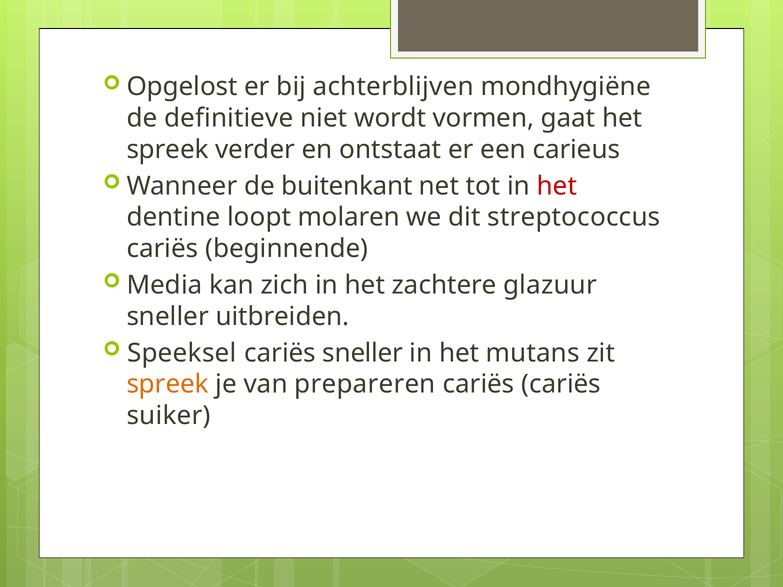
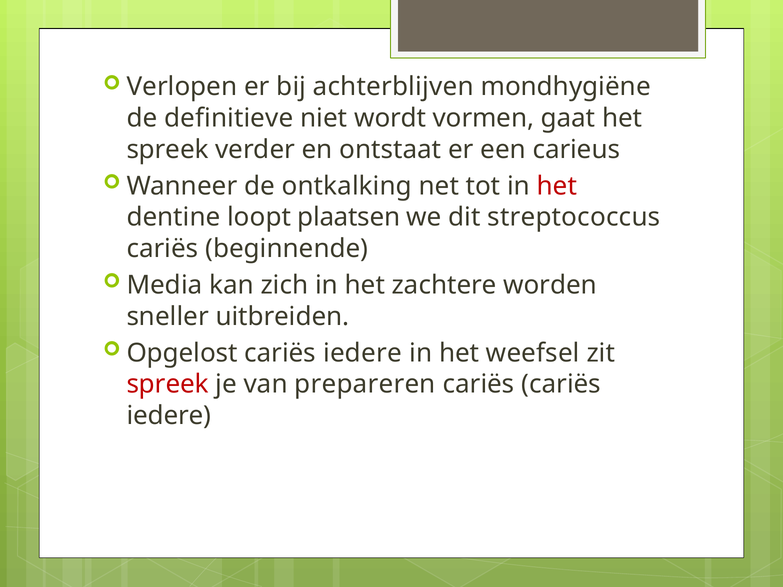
Opgelost: Opgelost -> Verlopen
buitenkant: buitenkant -> ontkalking
molaren: molaren -> plaatsen
glazuur: glazuur -> worden
Speeksel: Speeksel -> Opgelost
sneller at (363, 353): sneller -> iedere
mutans: mutans -> weefsel
spreek at (168, 384) colour: orange -> red
suiker at (169, 416): suiker -> iedere
